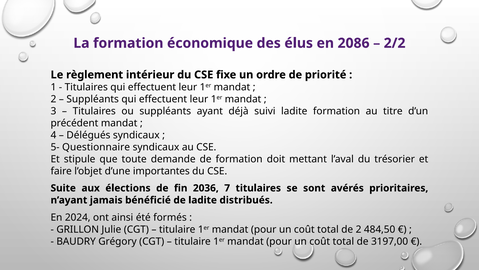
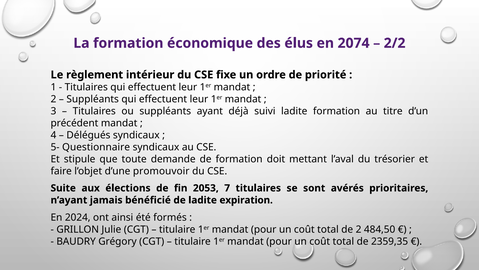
2086: 2086 -> 2074
importantes: importantes -> promouvoir
2036: 2036 -> 2053
distribués: distribués -> expiration
3197,00: 3197,00 -> 2359,35
